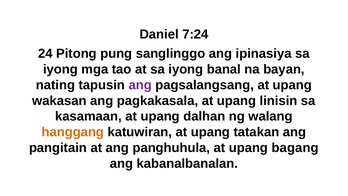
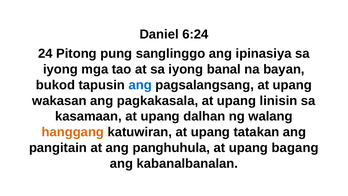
7:24: 7:24 -> 6:24
nating: nating -> bukod
ang at (140, 85) colour: purple -> blue
